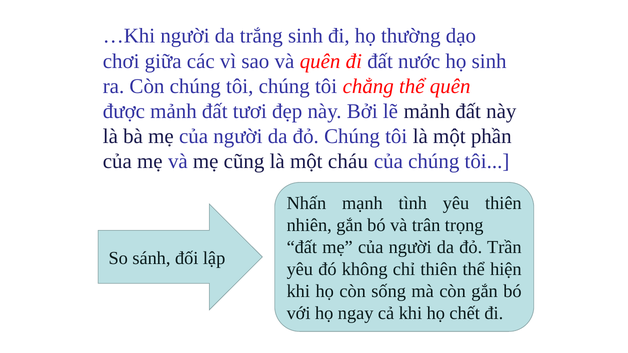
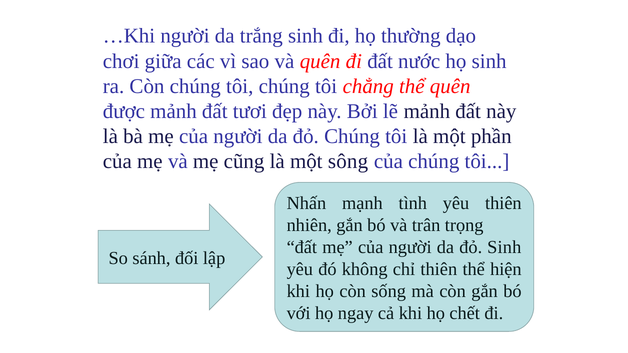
cháu: cháu -> sông
đỏ Trần: Trần -> Sinh
